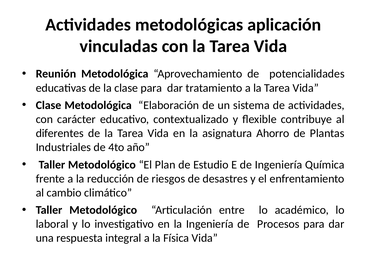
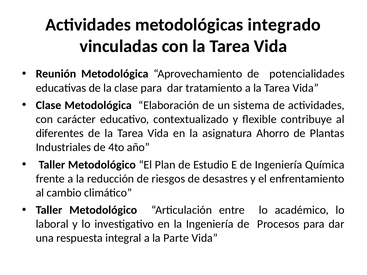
aplicación: aplicación -> integrado
Física: Física -> Parte
